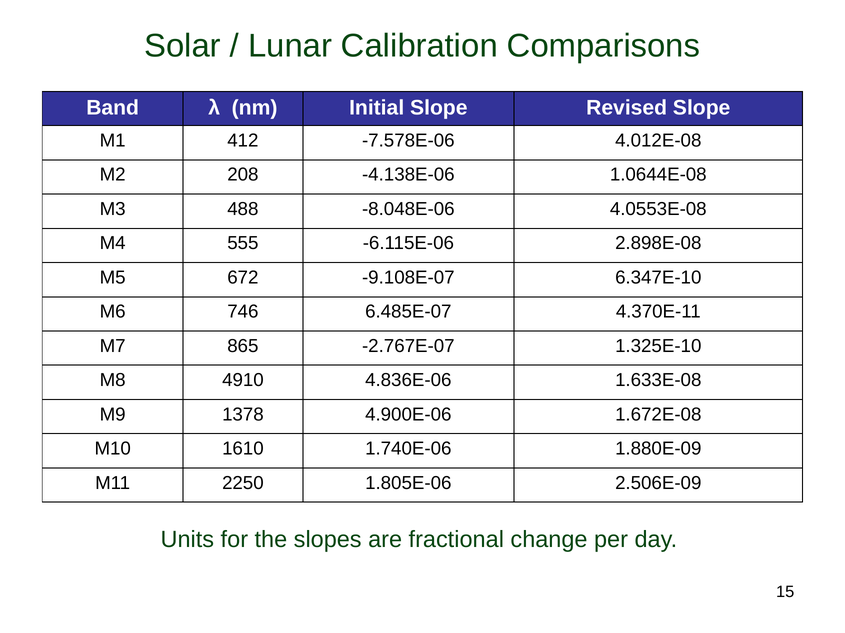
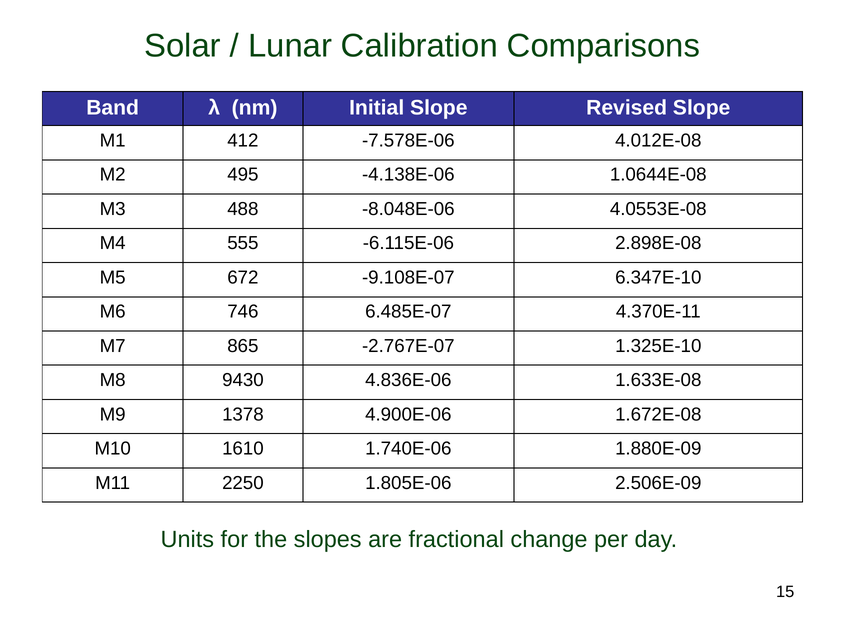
208: 208 -> 495
4910: 4910 -> 9430
